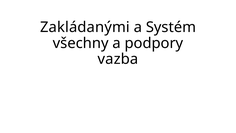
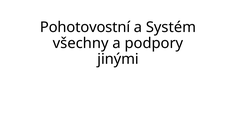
Zakládanými: Zakládanými -> Pohotovostní
vazba: vazba -> jinými
